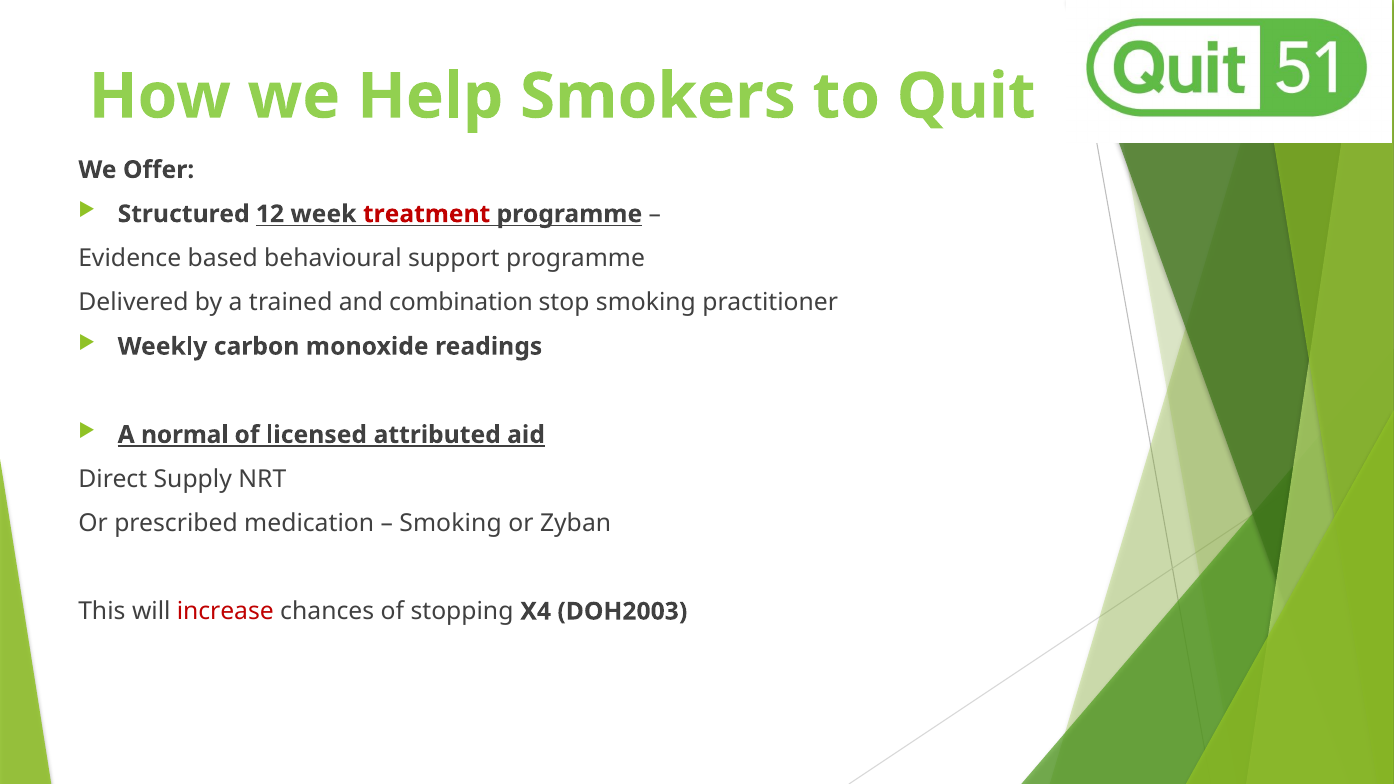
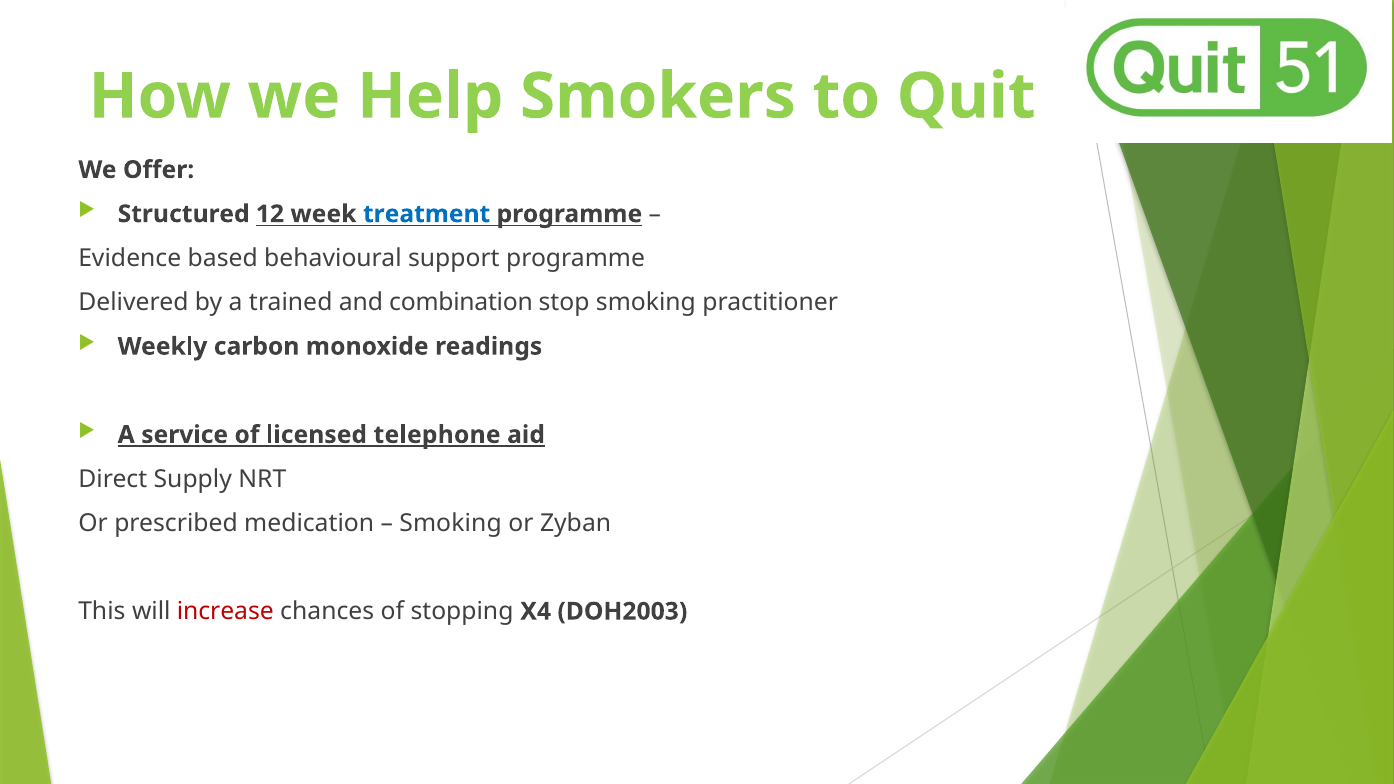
treatment colour: red -> blue
normal: normal -> service
attributed: attributed -> telephone
